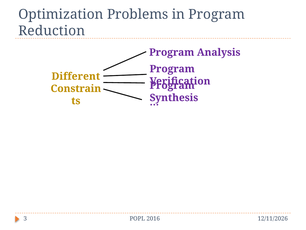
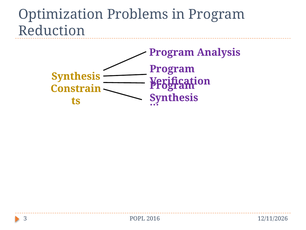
Different at (76, 76): Different -> Synthesis
